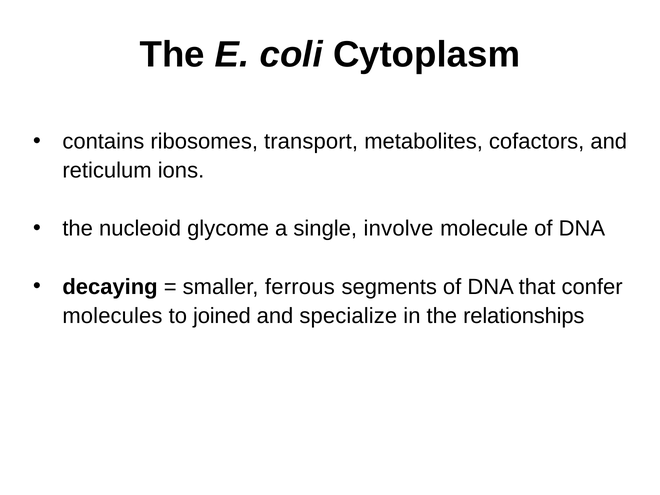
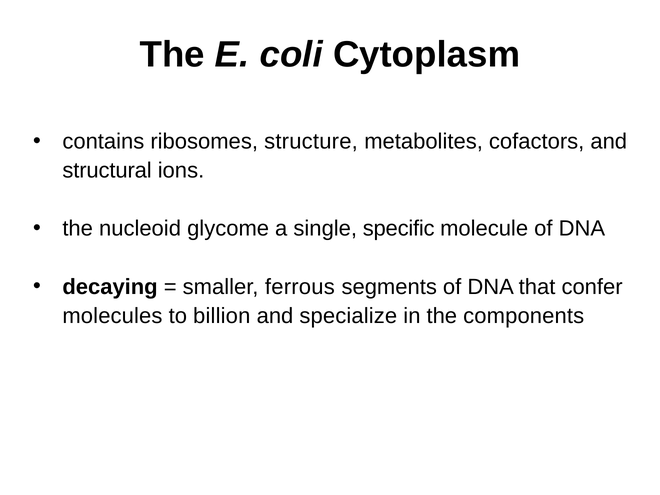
transport: transport -> structure
reticulum: reticulum -> structural
involve: involve -> specific
joined: joined -> billion
relationships: relationships -> components
